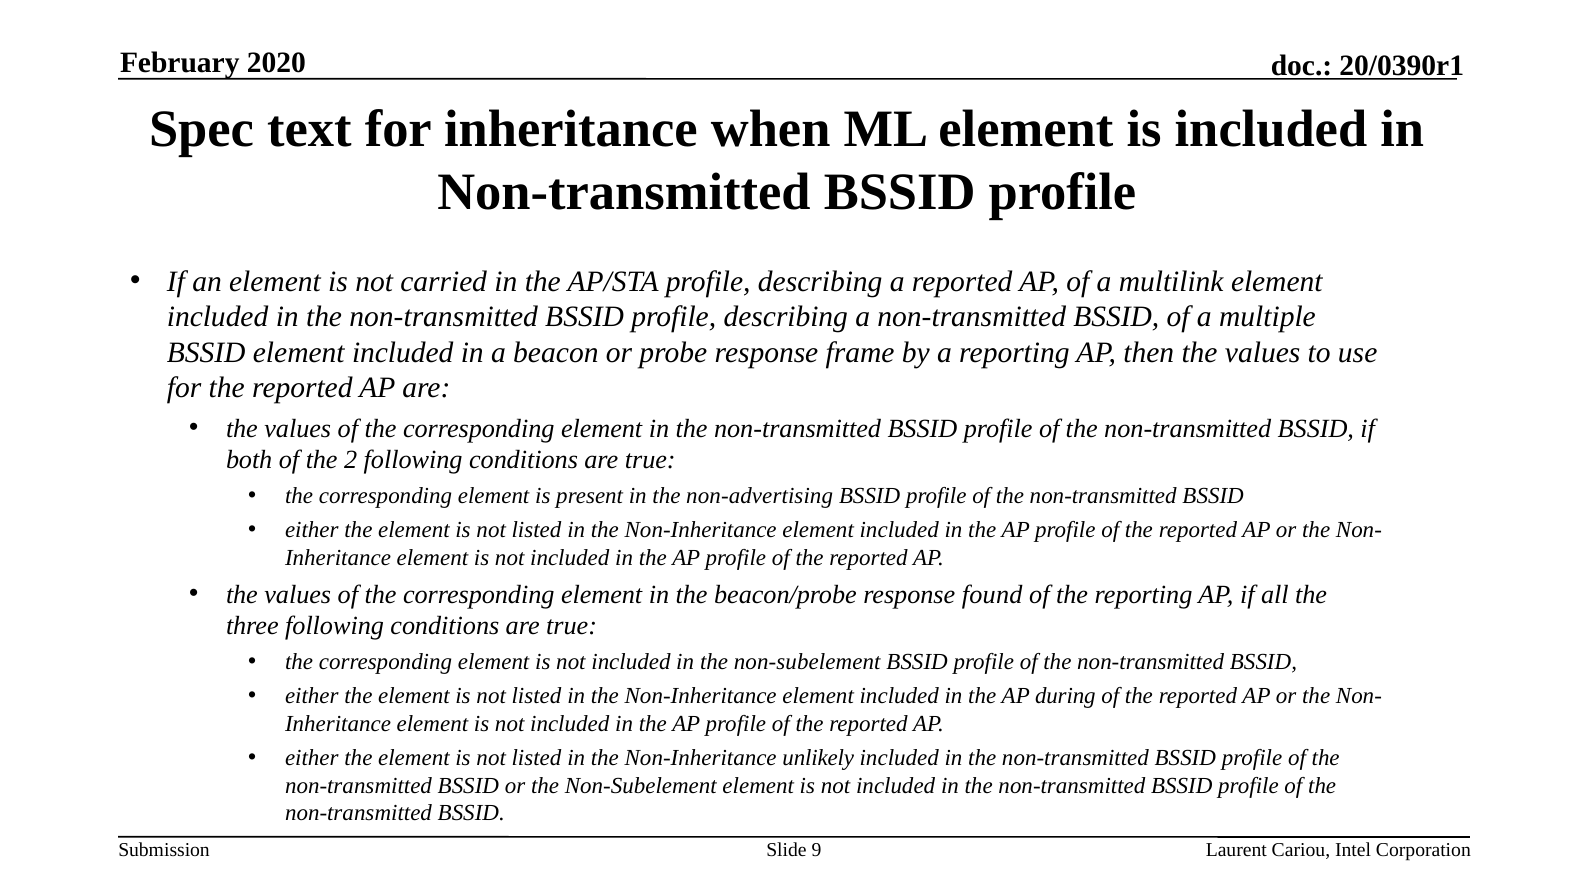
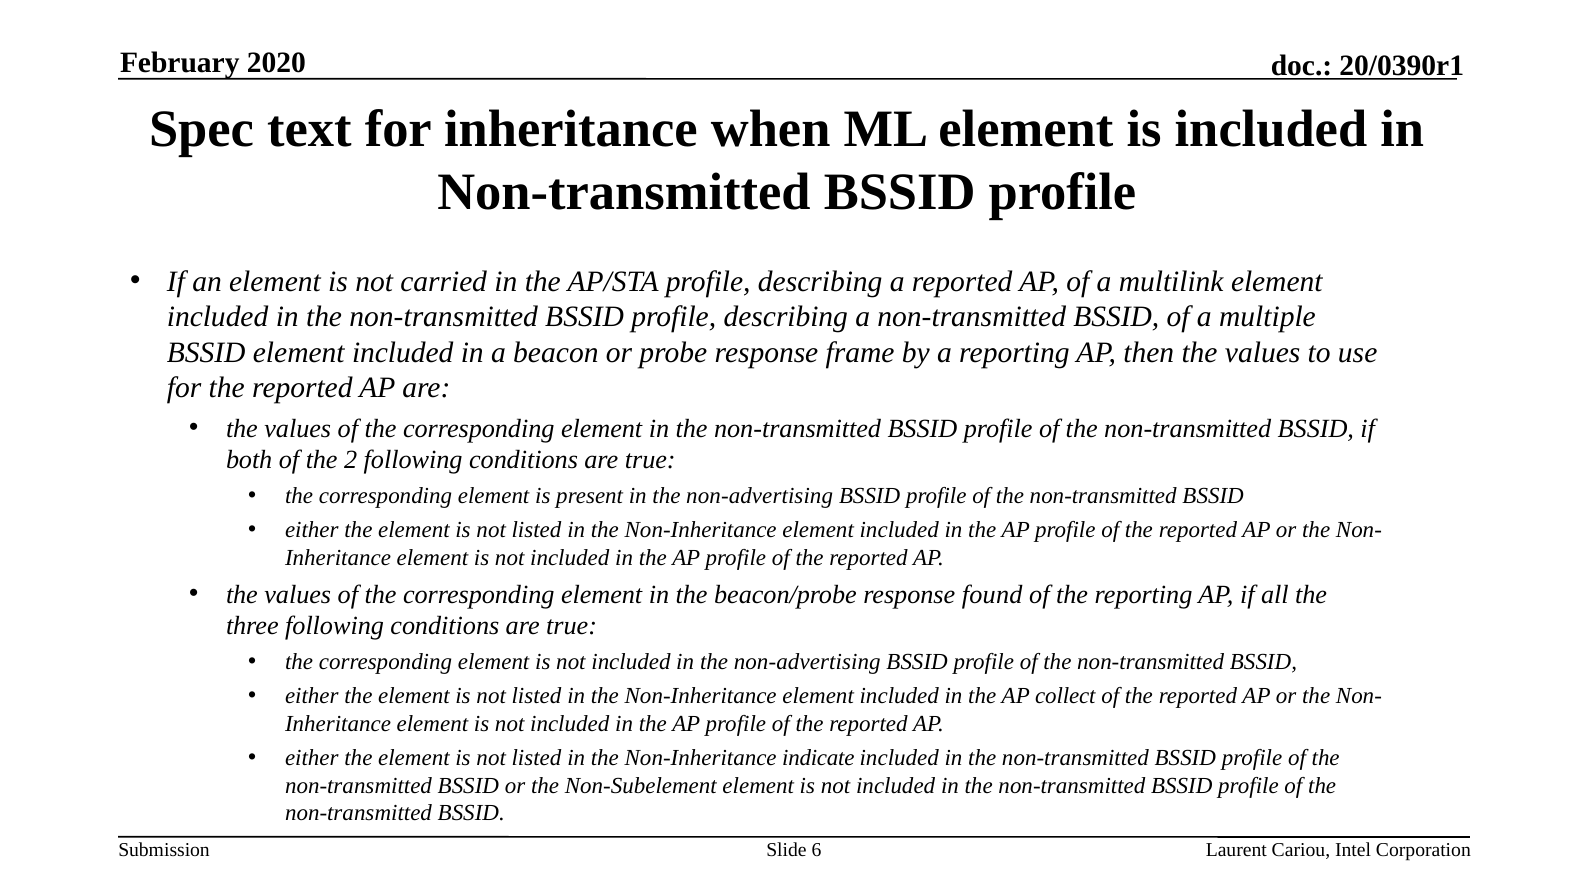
included in the non-subelement: non-subelement -> non-advertising
during: during -> collect
unlikely: unlikely -> indicate
9: 9 -> 6
